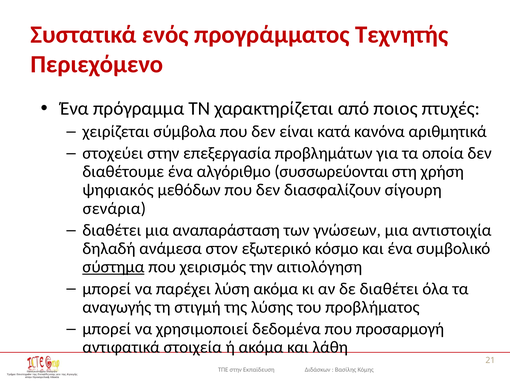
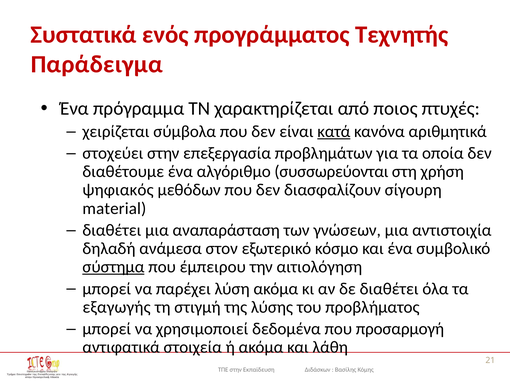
Περιεχόμενο: Περιεχόμενο -> Παράδειγμα
κατά underline: none -> present
σενάρια: σενάρια -> material
χειρισμός: χειρισμός -> έμπειρου
αναγωγής: αναγωγής -> εξαγωγής
